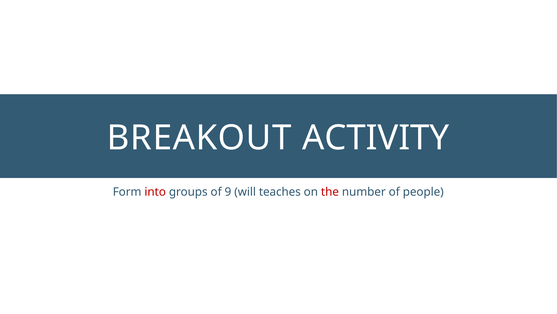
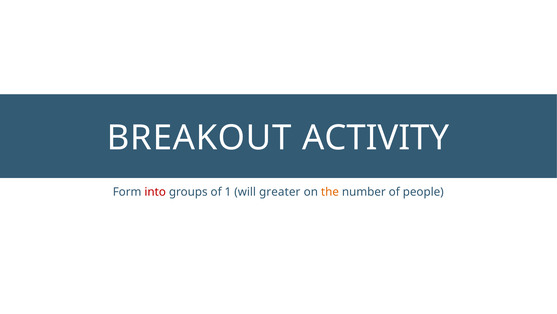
9: 9 -> 1
teaches: teaches -> greater
the colour: red -> orange
